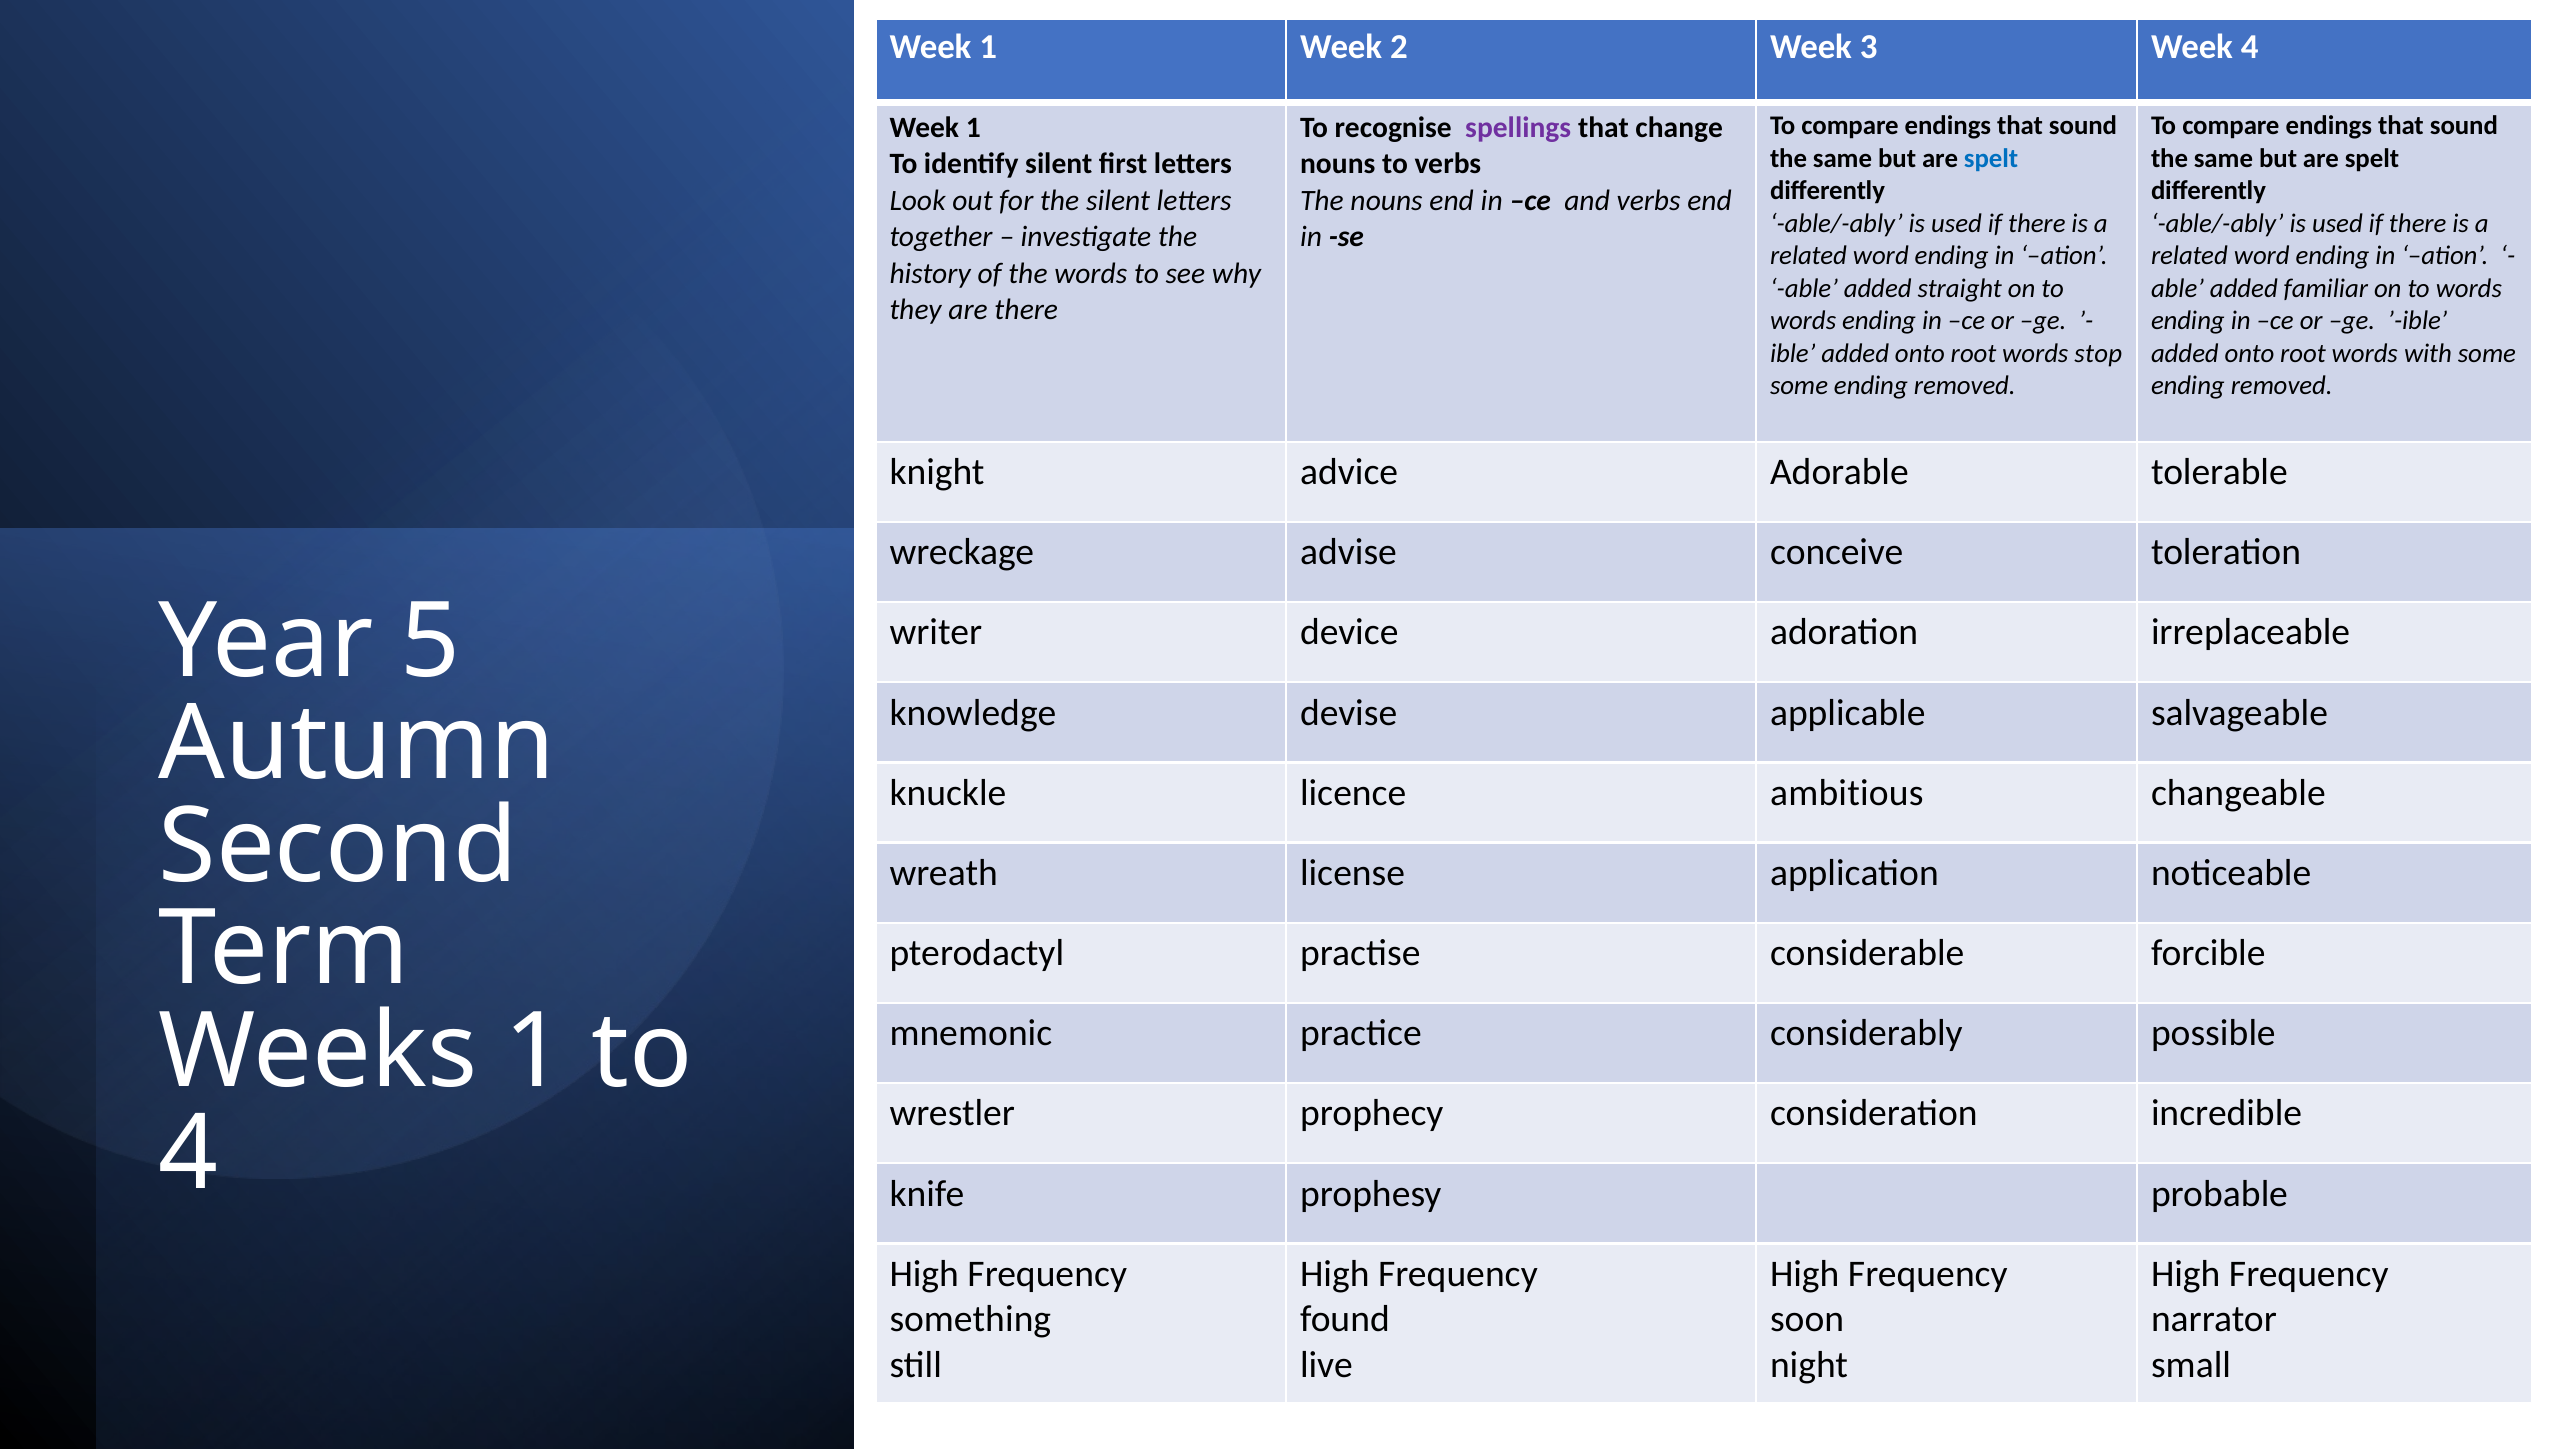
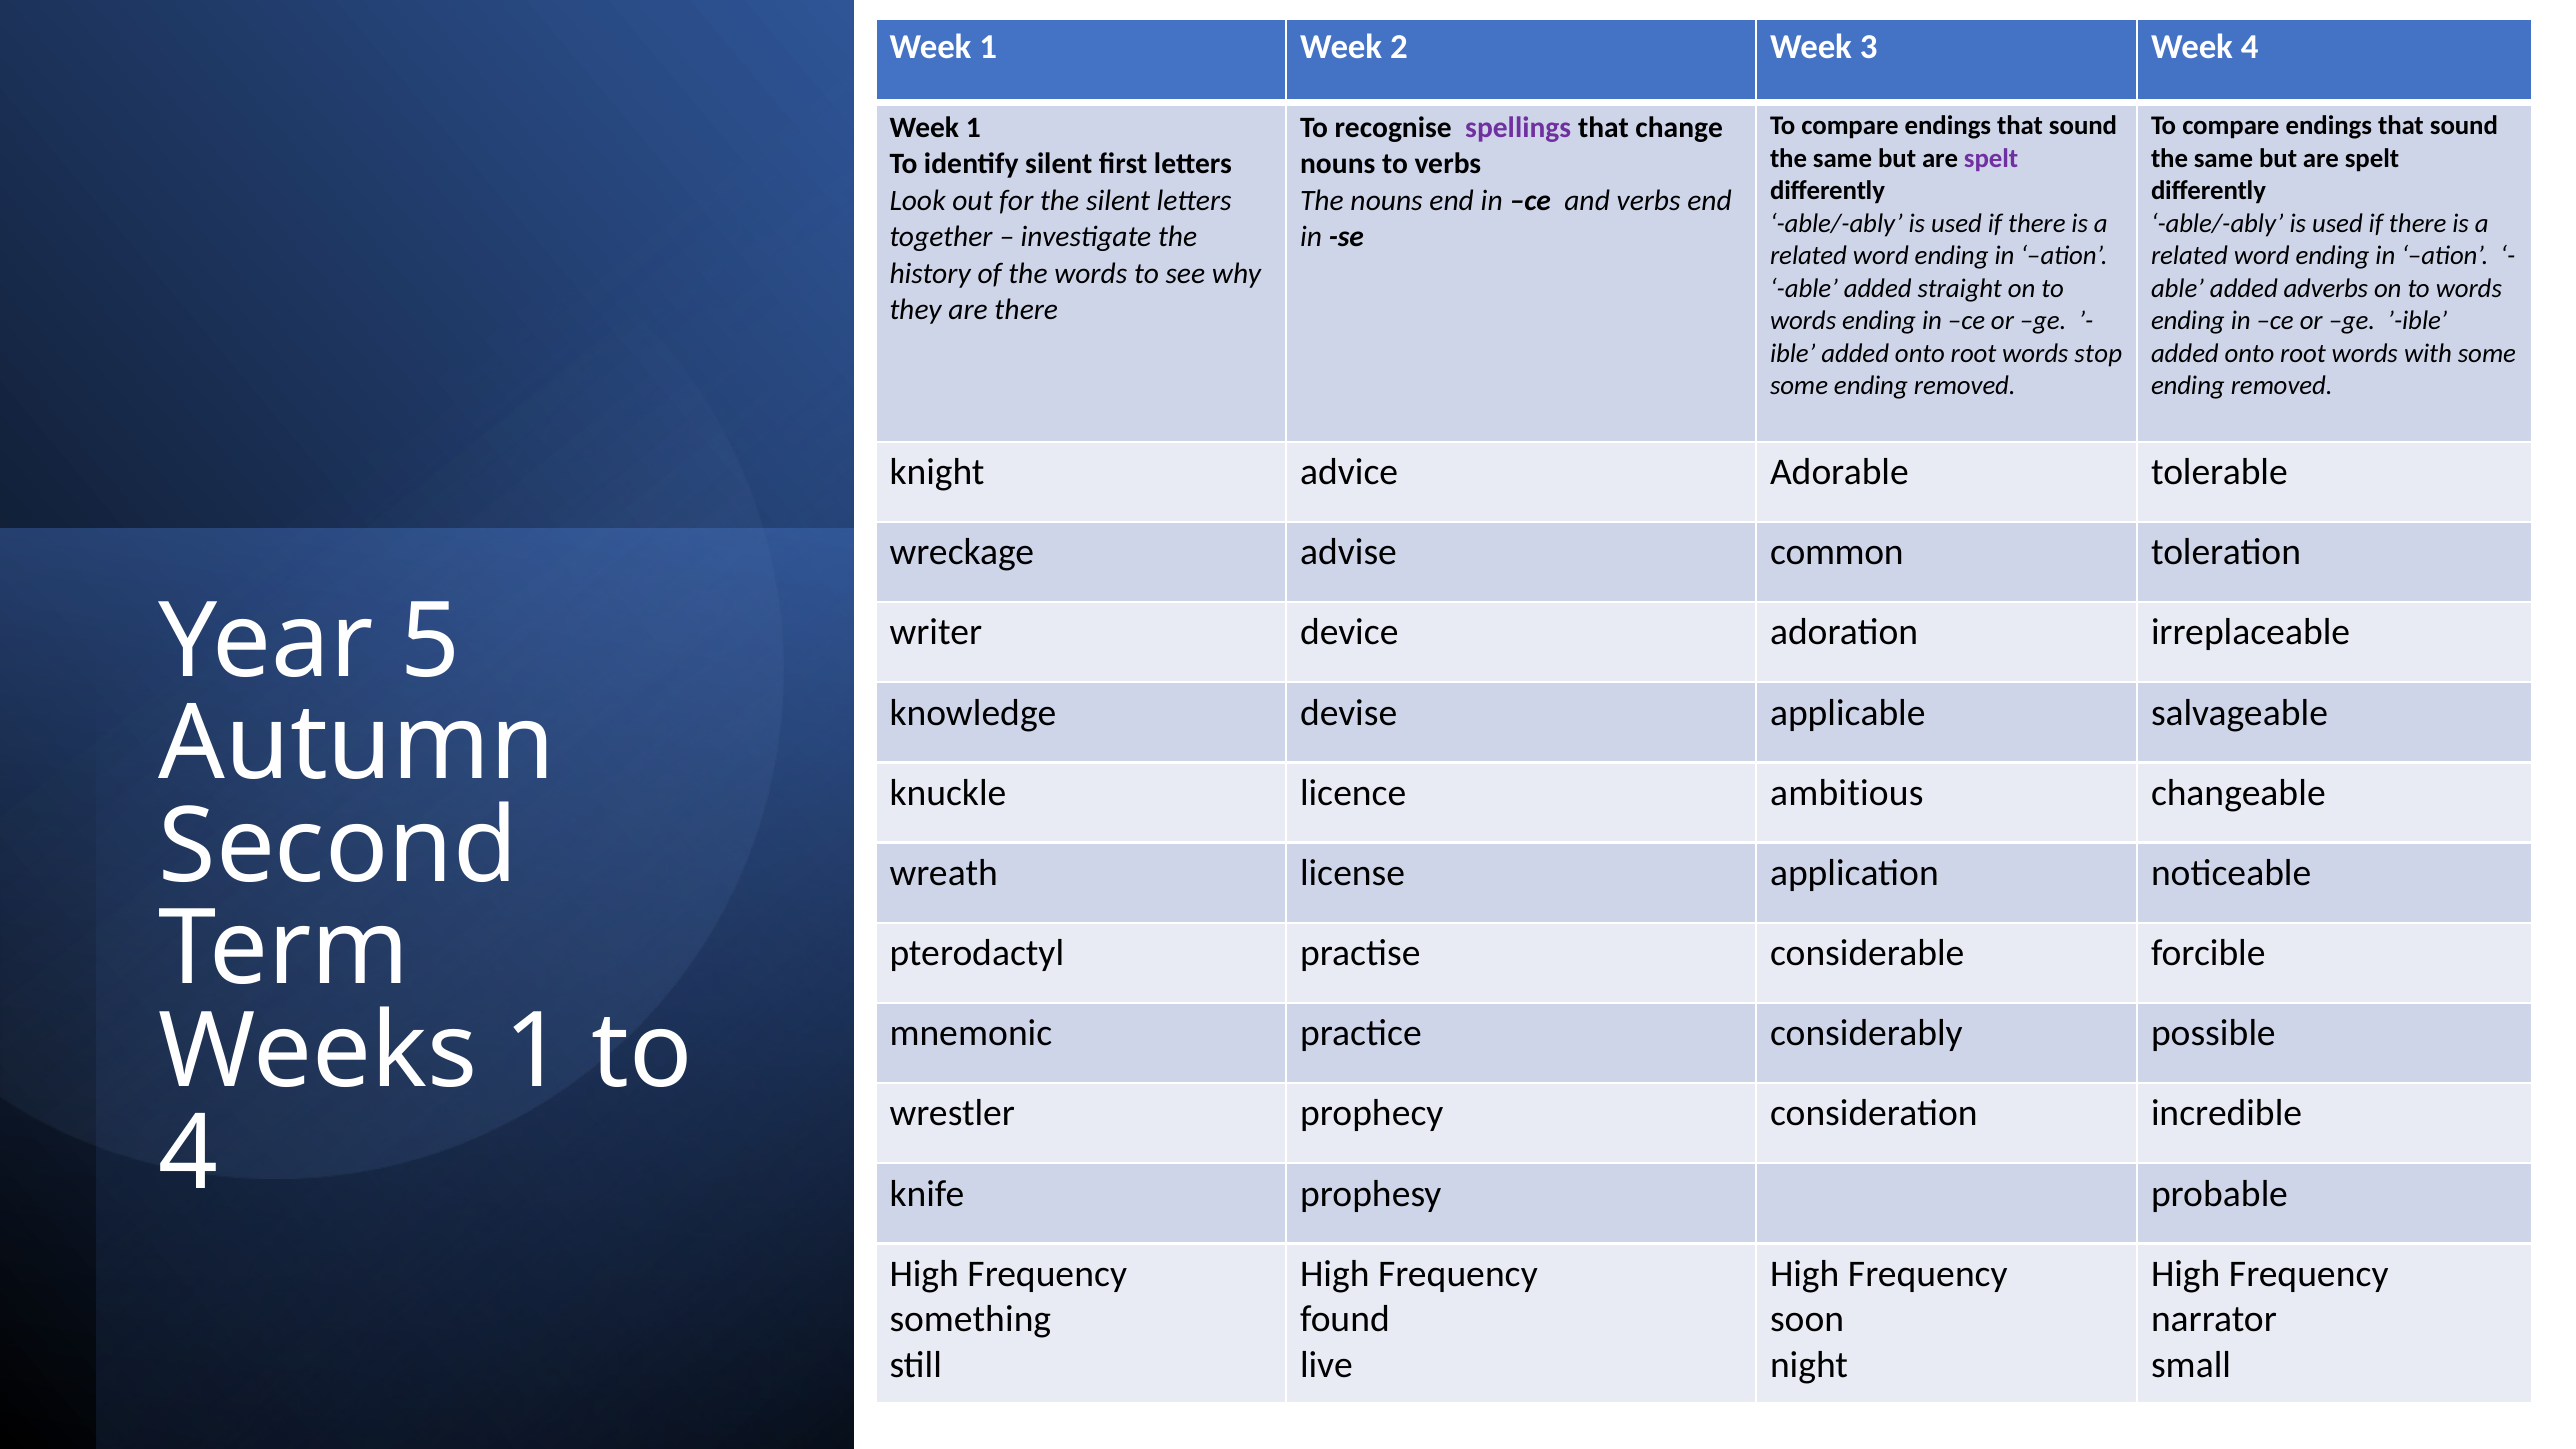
spelt at (1991, 158) colour: blue -> purple
familiar: familiar -> adverbs
conceive: conceive -> common
